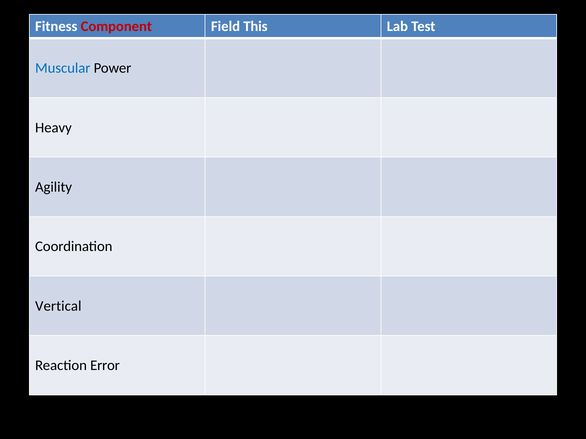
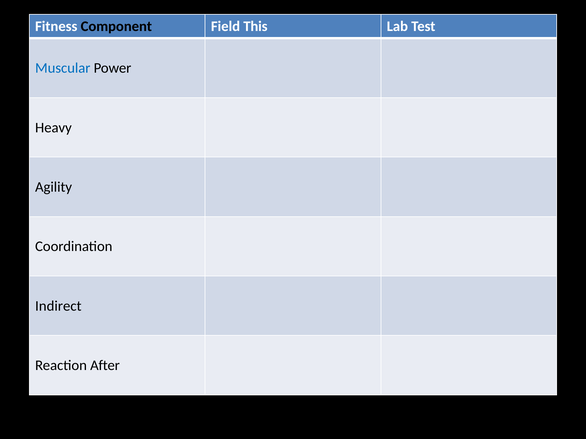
Component colour: red -> black
Vertical: Vertical -> Indirect
Error: Error -> After
